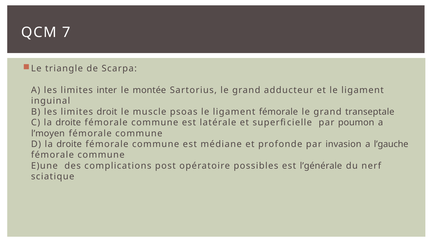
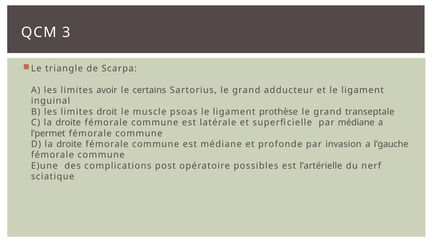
7: 7 -> 3
inter: inter -> avoir
montée: montée -> certains
ligament fémorale: fémorale -> prothèse
par poumon: poumon -> médiane
l’moyen: l’moyen -> l’permet
l’générale: l’générale -> l’artérielle
